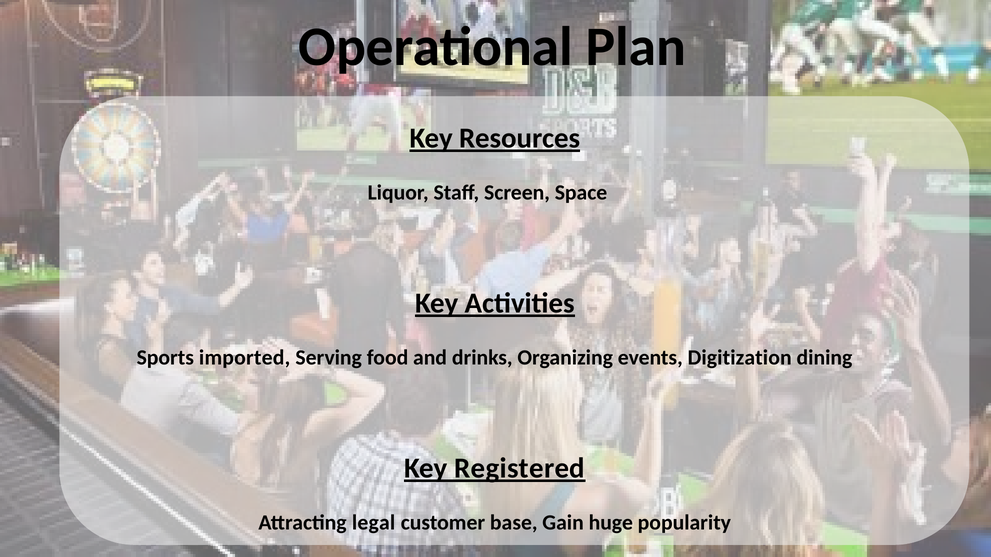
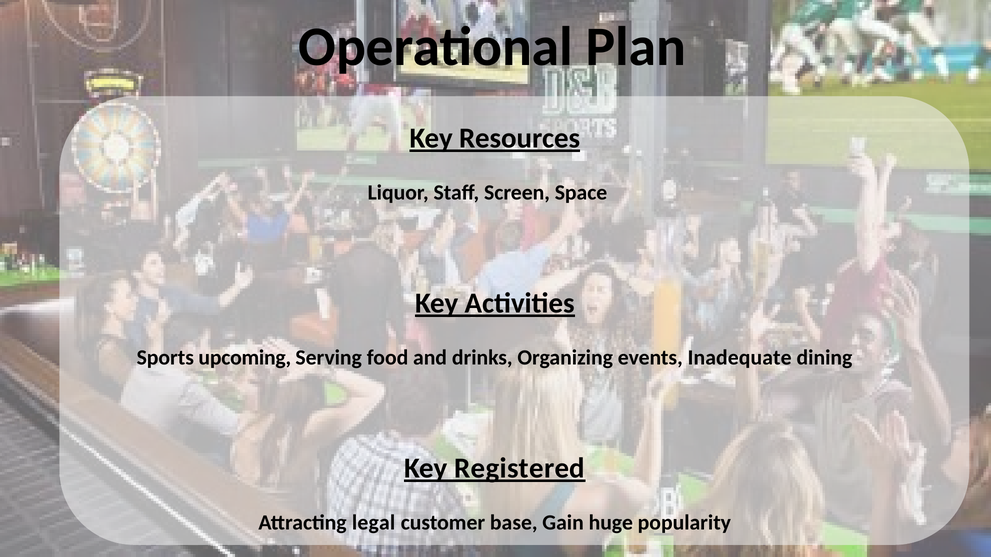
imported: imported -> upcoming
Digitization: Digitization -> Inadequate
